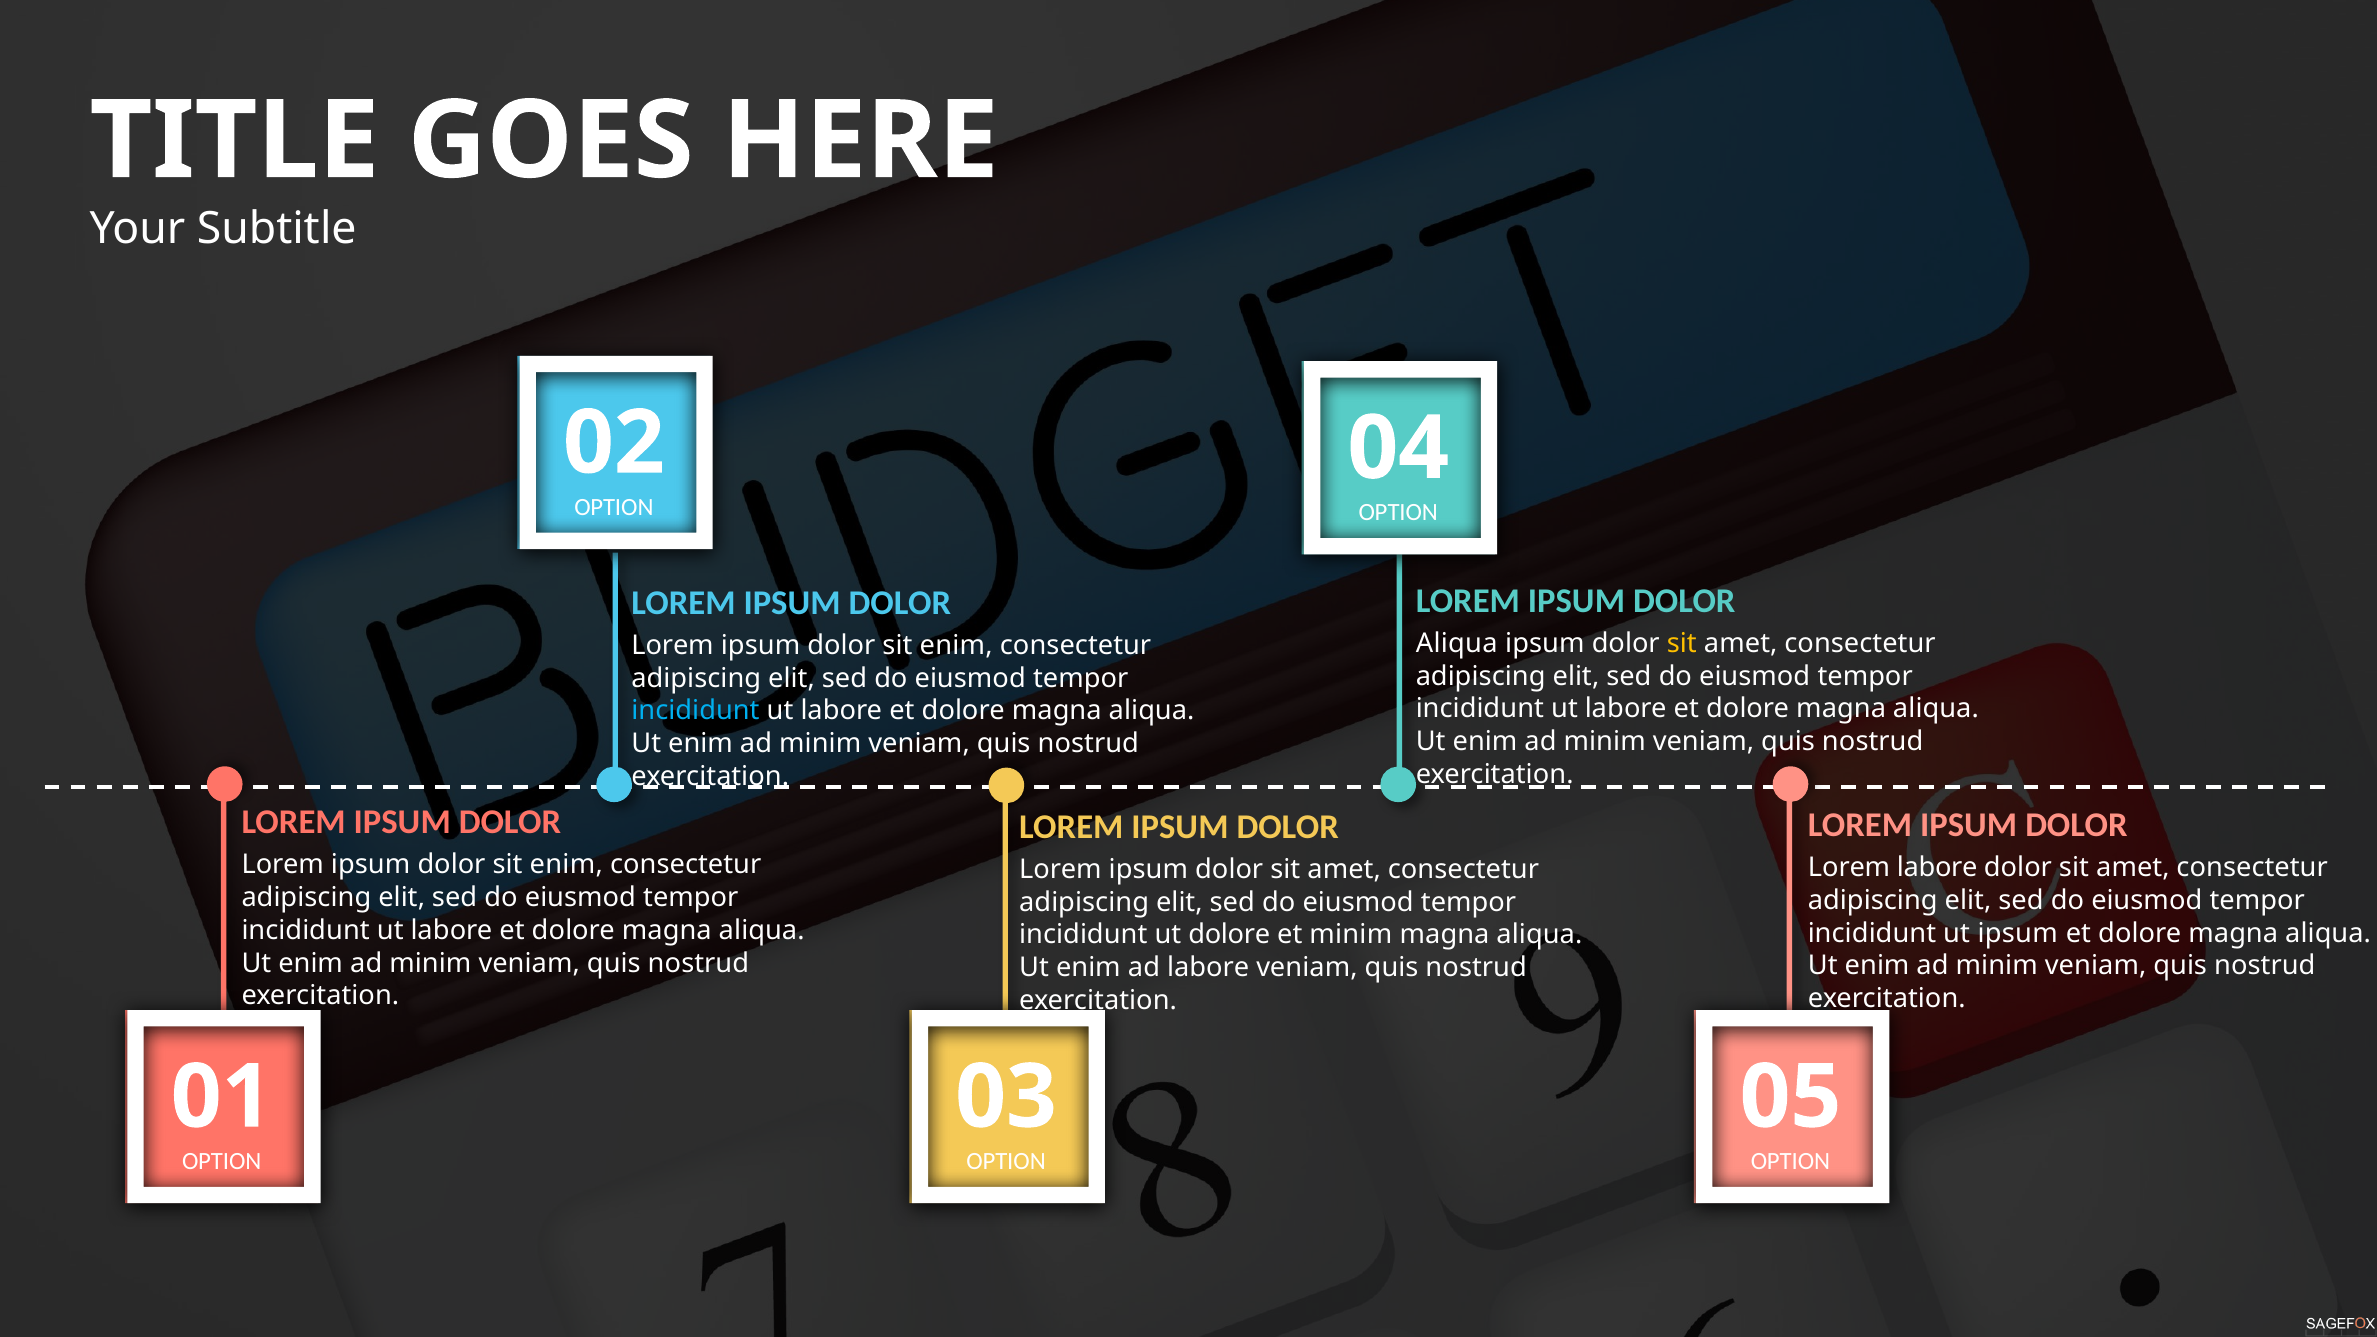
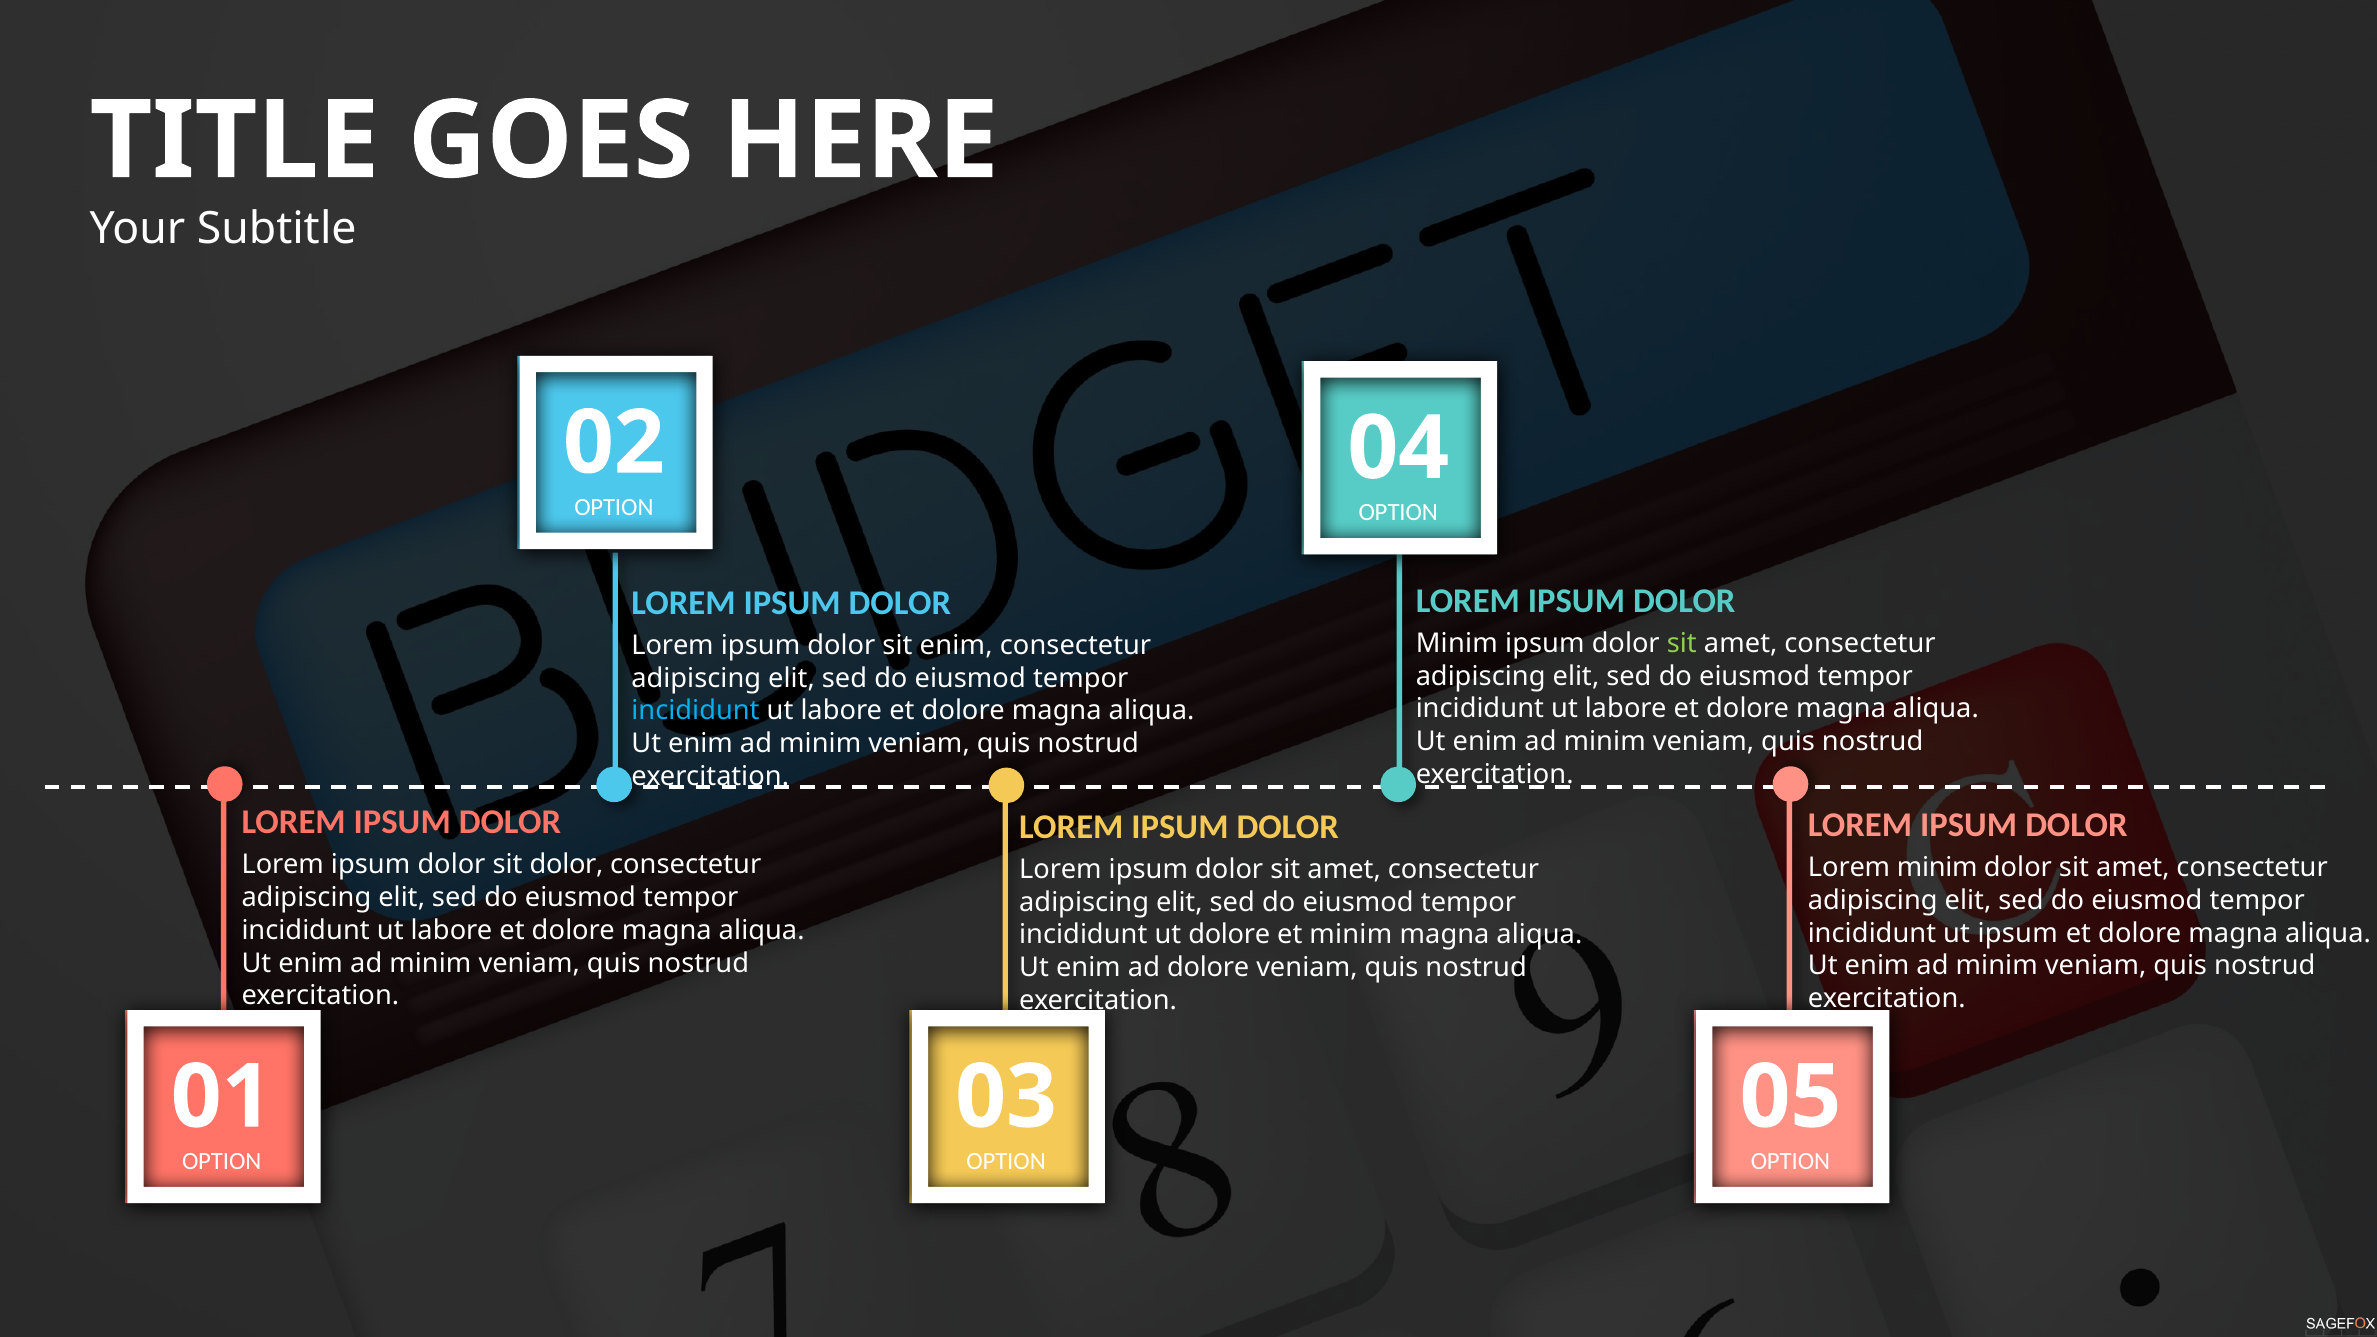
Aliqua at (1457, 643): Aliqua -> Minim
sit at (1682, 643) colour: yellow -> light green
enim at (566, 865): enim -> dolor
Lorem labore: labore -> minim
ad labore: labore -> dolore
